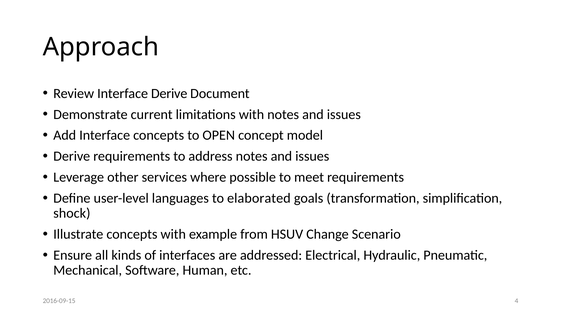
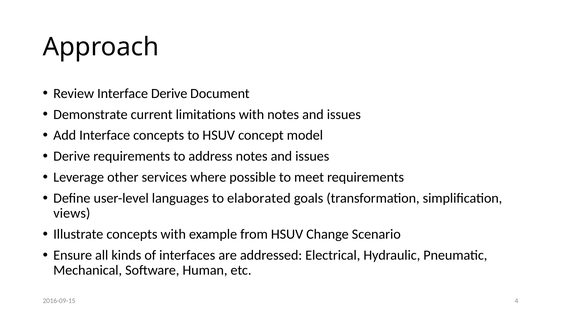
to OPEN: OPEN -> HSUV
shock: shock -> views
